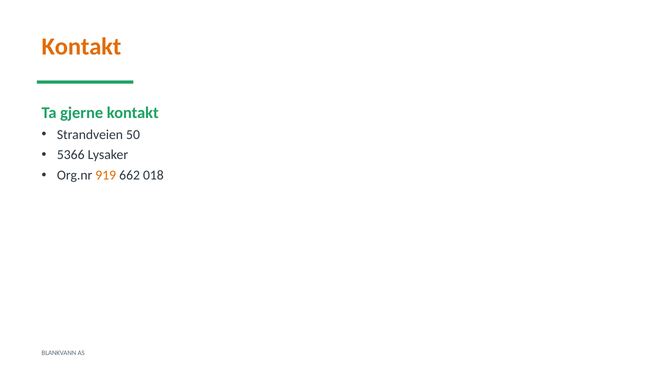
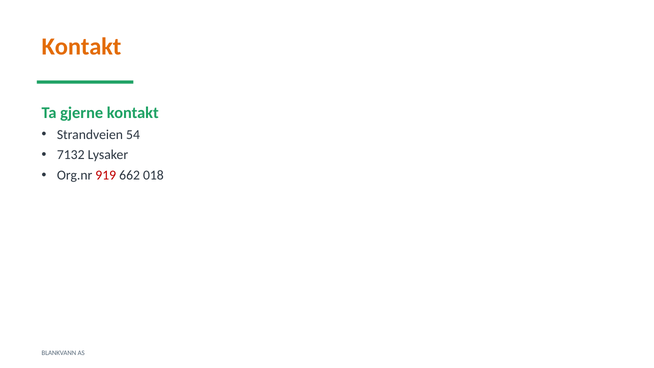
50: 50 -> 54
5366: 5366 -> 7132
919 colour: orange -> red
